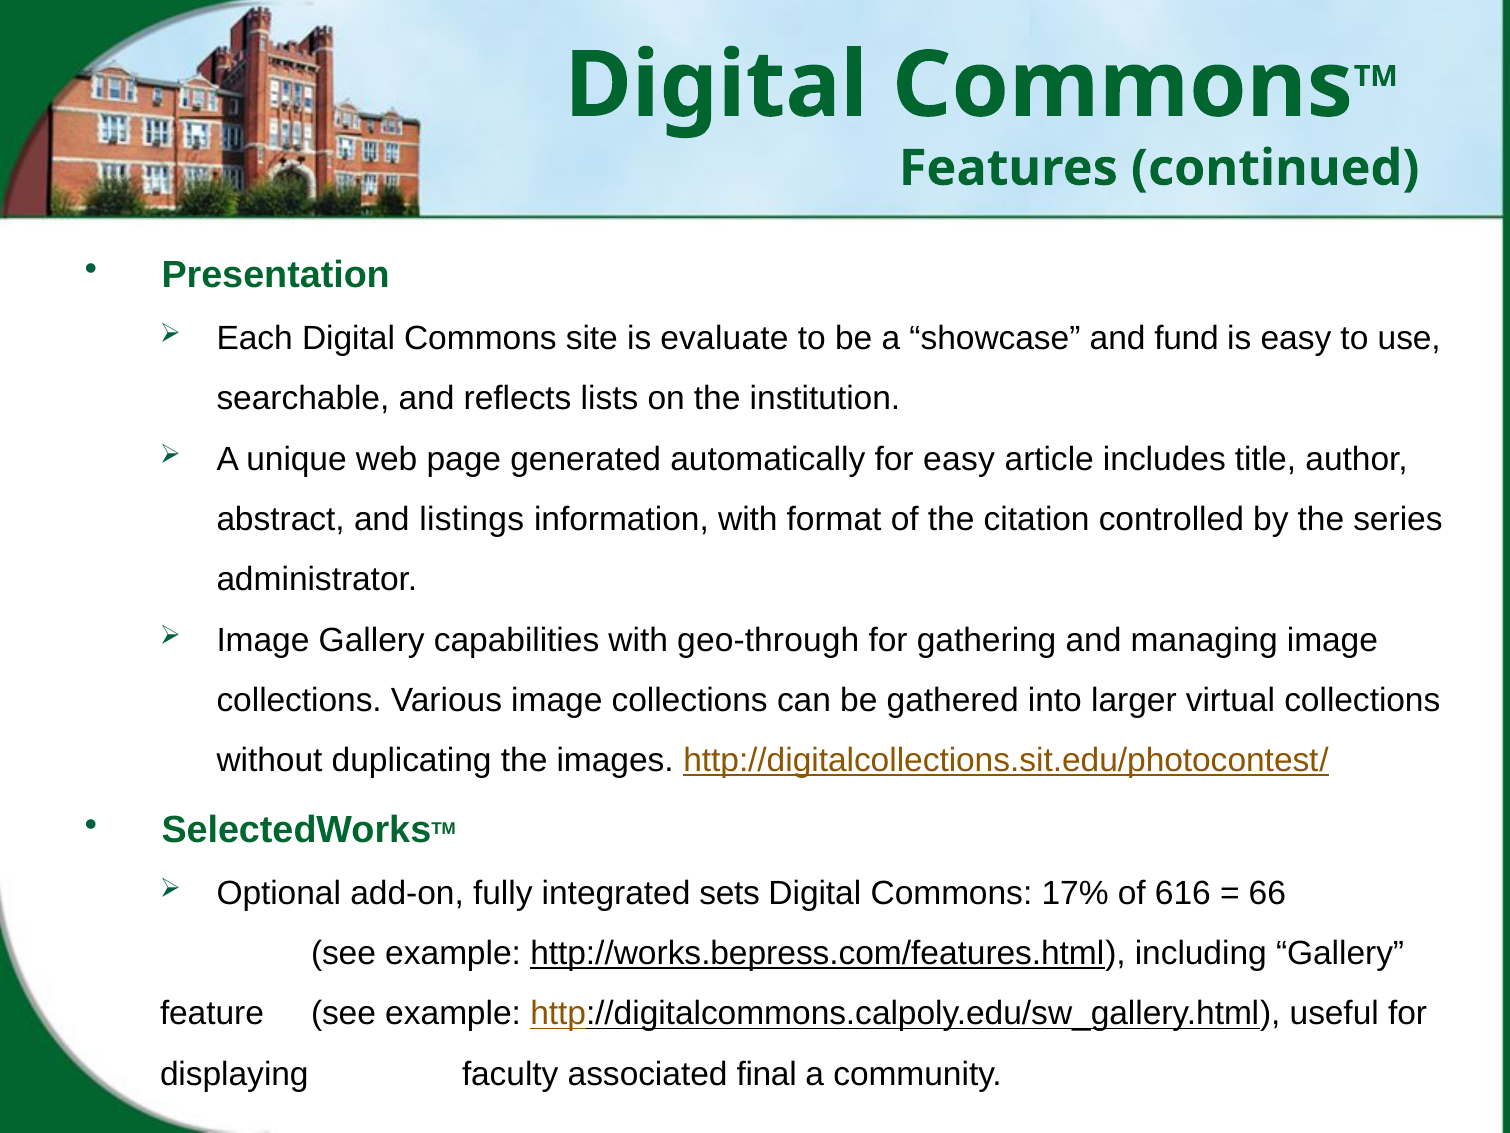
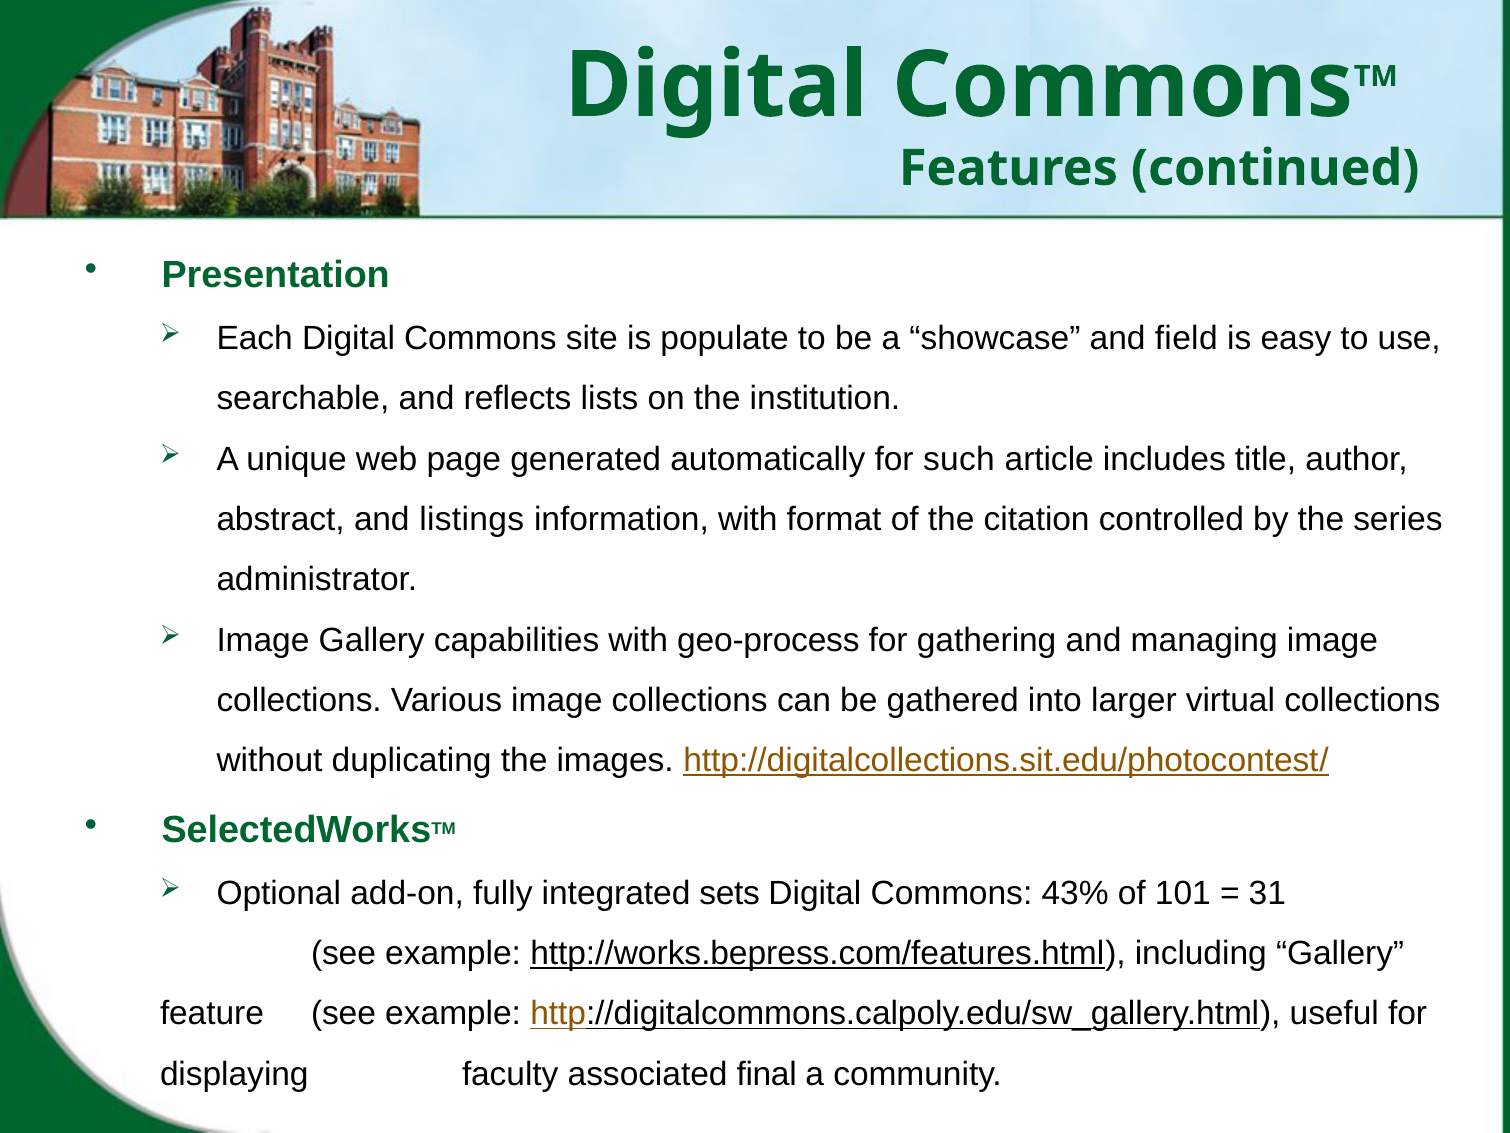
evaluate: evaluate -> populate
fund: fund -> field
for easy: easy -> such
geo-through: geo-through -> geo-process
17%: 17% -> 43%
616: 616 -> 101
66: 66 -> 31
